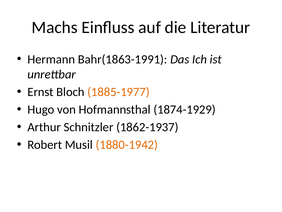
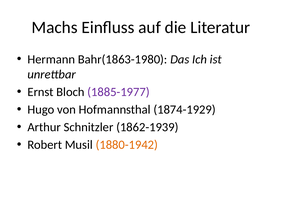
Bahr(1863-1991: Bahr(1863-1991 -> Bahr(1863-1980
1885-1977 colour: orange -> purple
1862-1937: 1862-1937 -> 1862-1939
